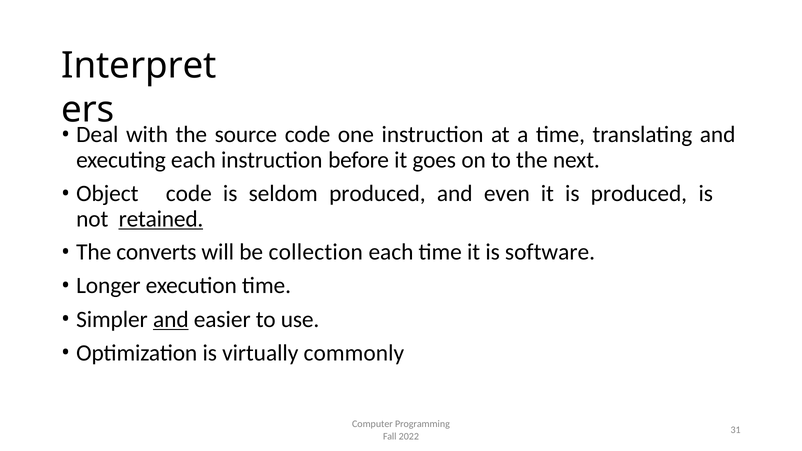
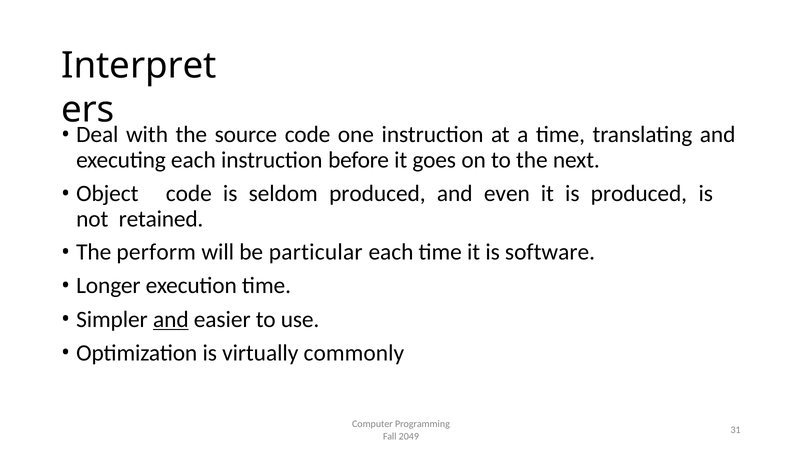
retained underline: present -> none
converts: converts -> perform
collection: collection -> particular
2022: 2022 -> 2049
